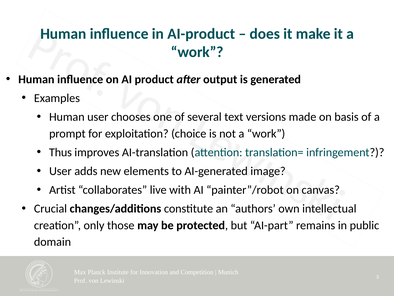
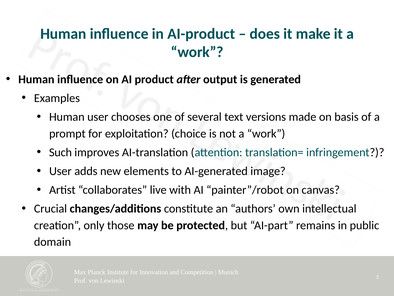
Thus: Thus -> Such
